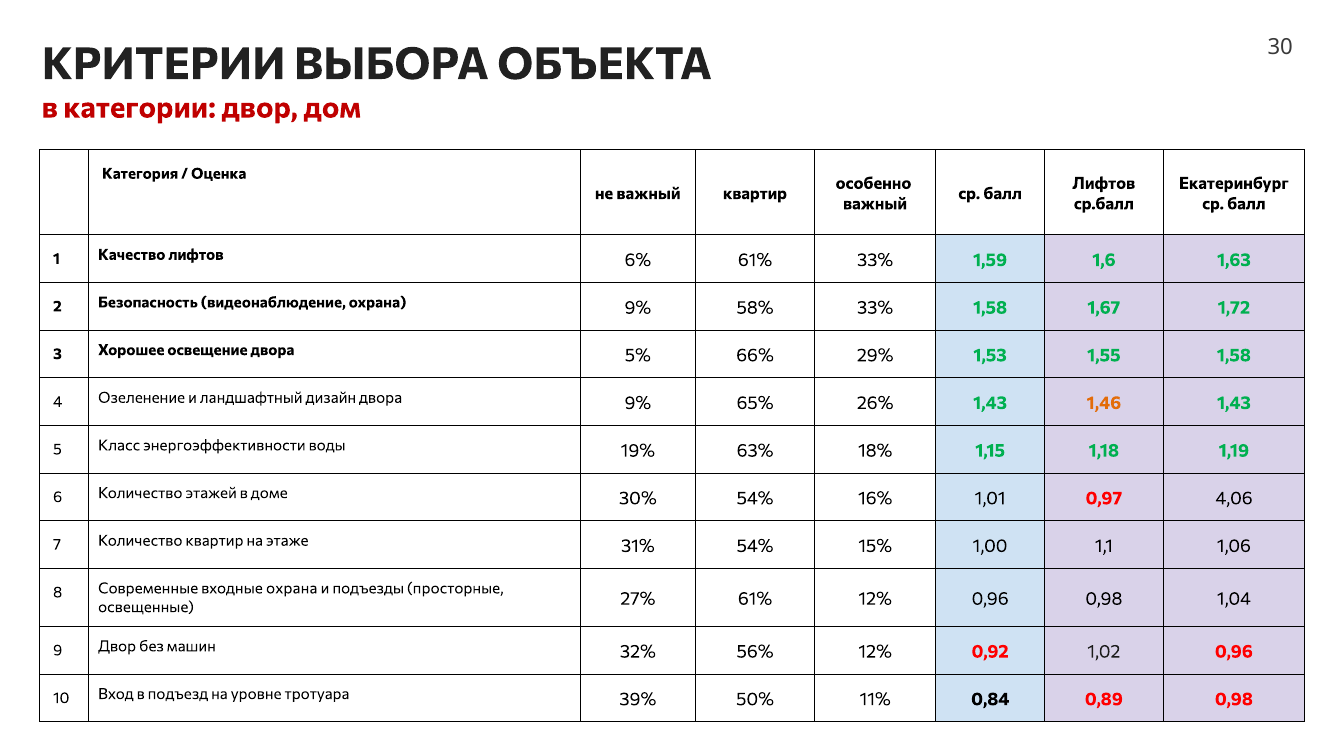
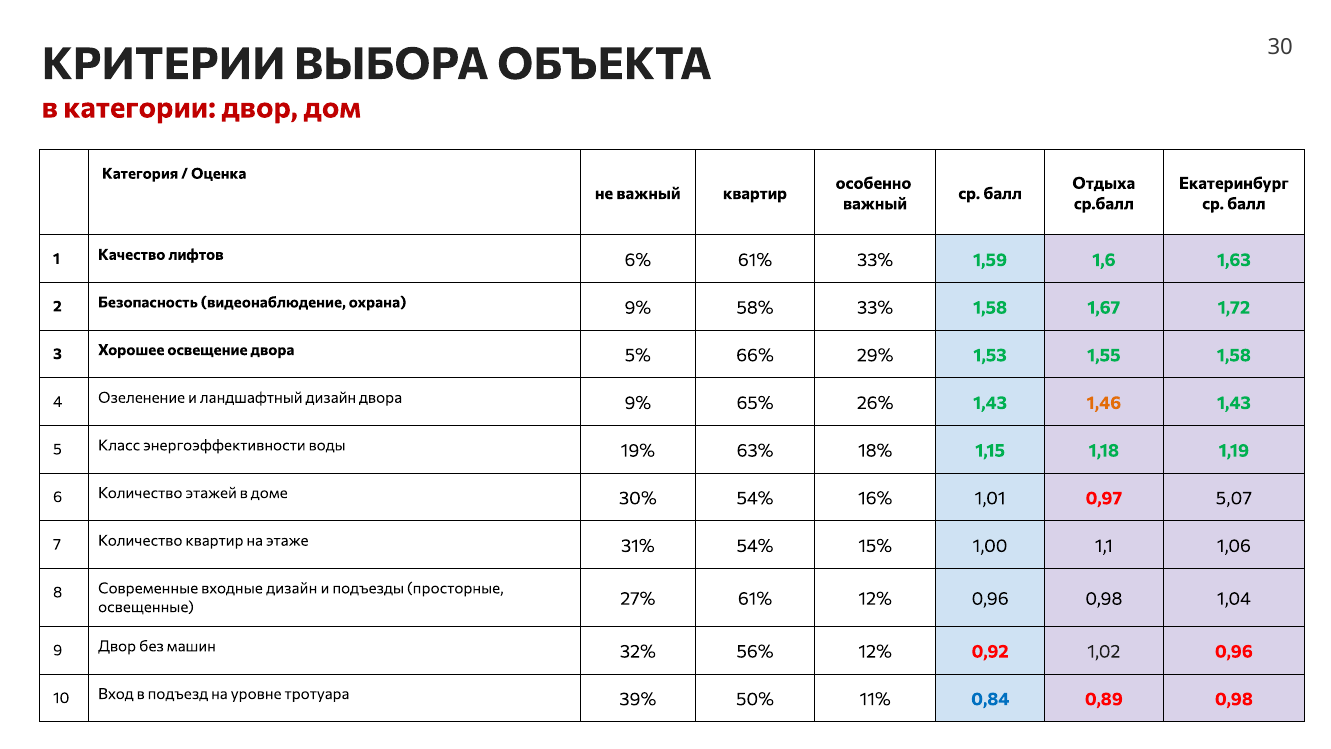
Лифтов at (1104, 183): Лифтов -> Отдыха
4,06: 4,06 -> 5,07
входные охрана: охрана -> дизайн
0,84 colour: black -> blue
